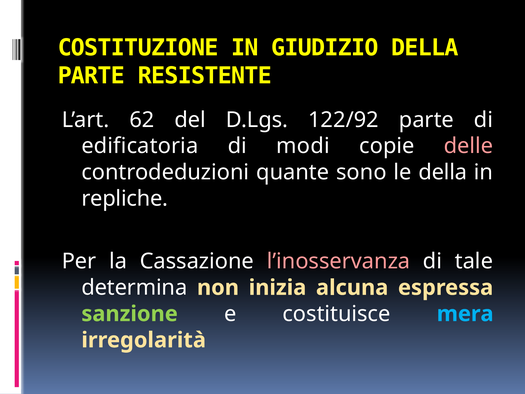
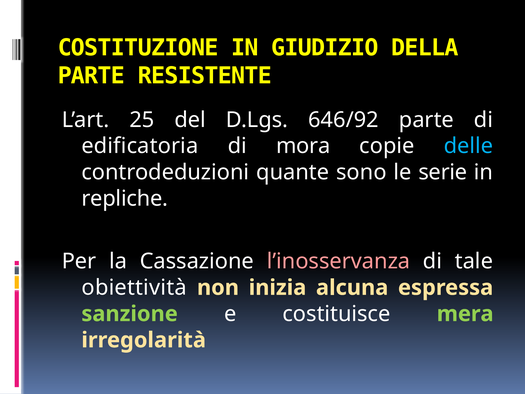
62: 62 -> 25
122/92: 122/92 -> 646/92
modi: modi -> mora
delle colour: pink -> light blue
le della: della -> serie
determina: determina -> obiettività
mera colour: light blue -> light green
